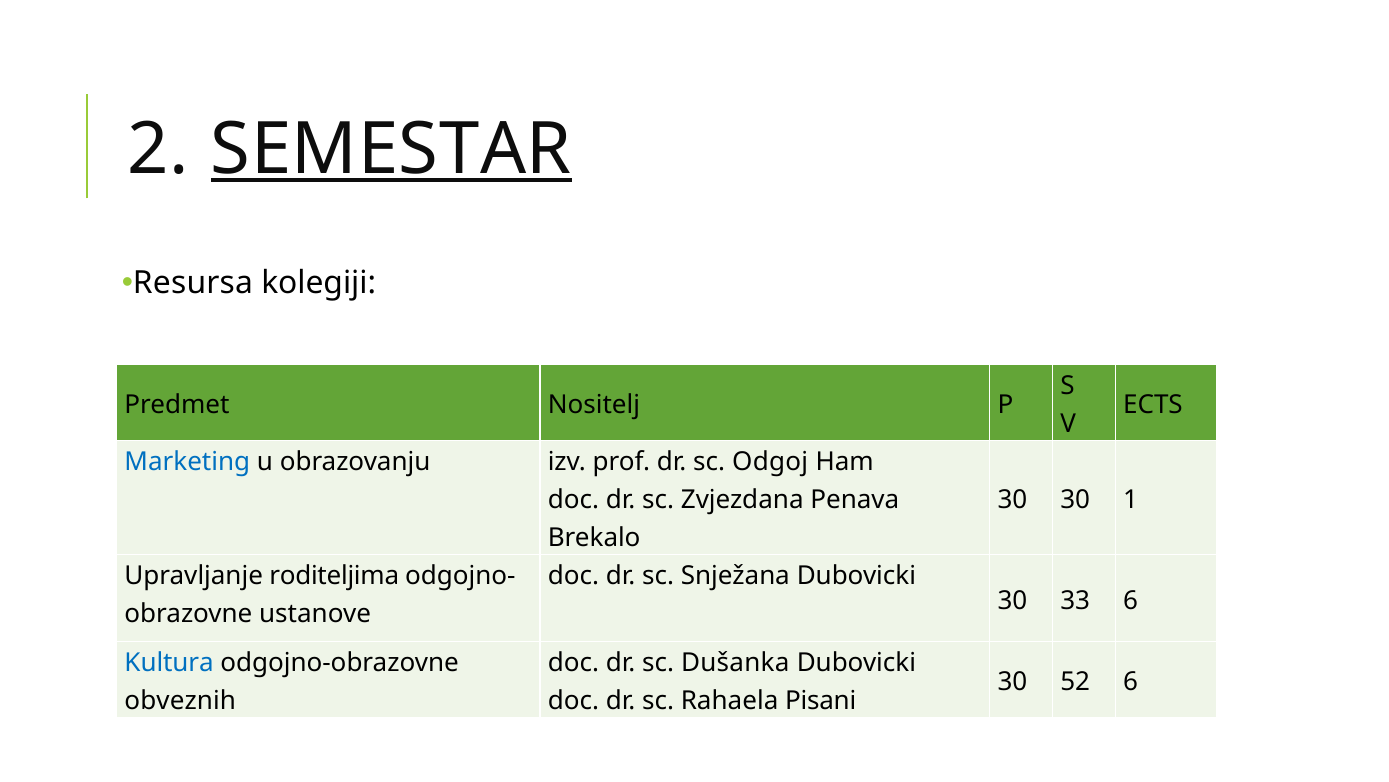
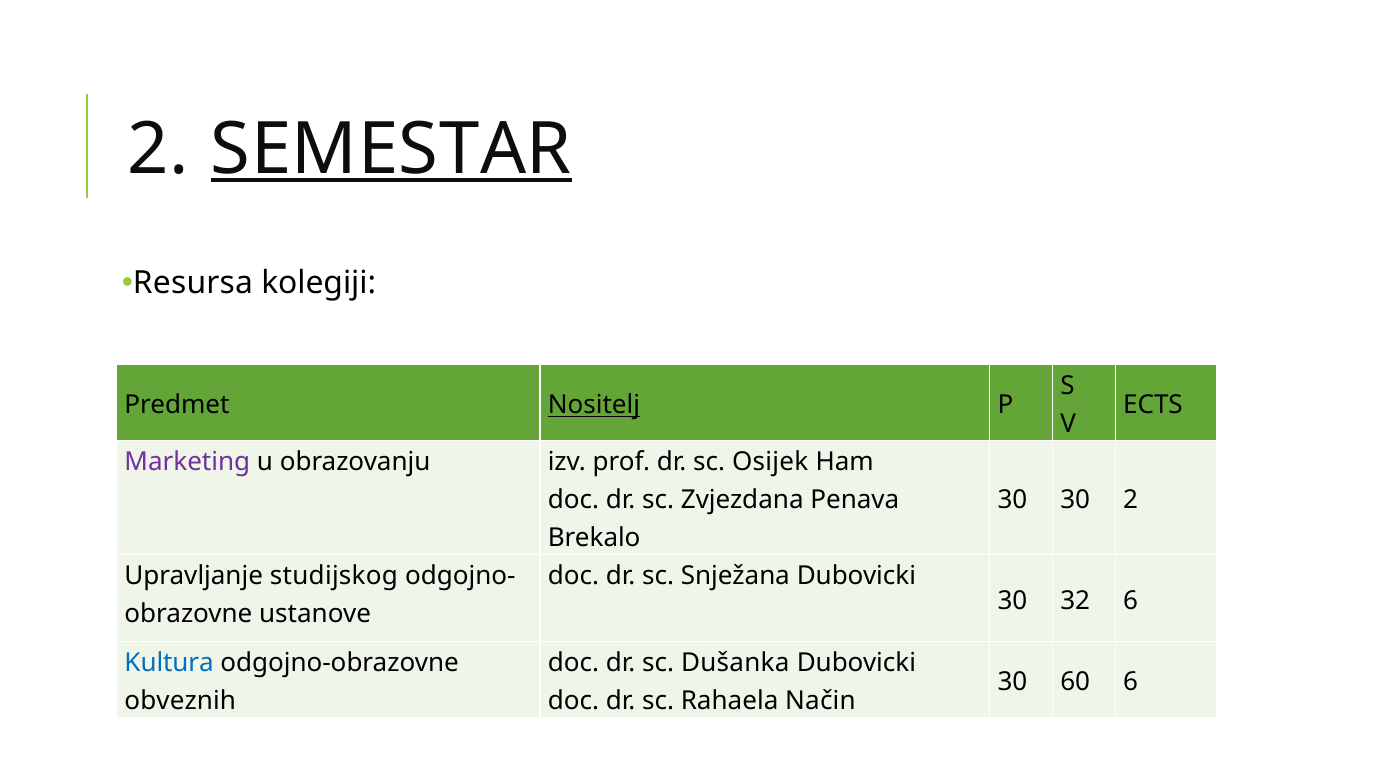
Nositelj underline: none -> present
Marketing colour: blue -> purple
Odgoj: Odgoj -> Osijek
30 1: 1 -> 2
roditeljima: roditeljima -> studijskog
33: 33 -> 32
52: 52 -> 60
Pisani: Pisani -> Način
